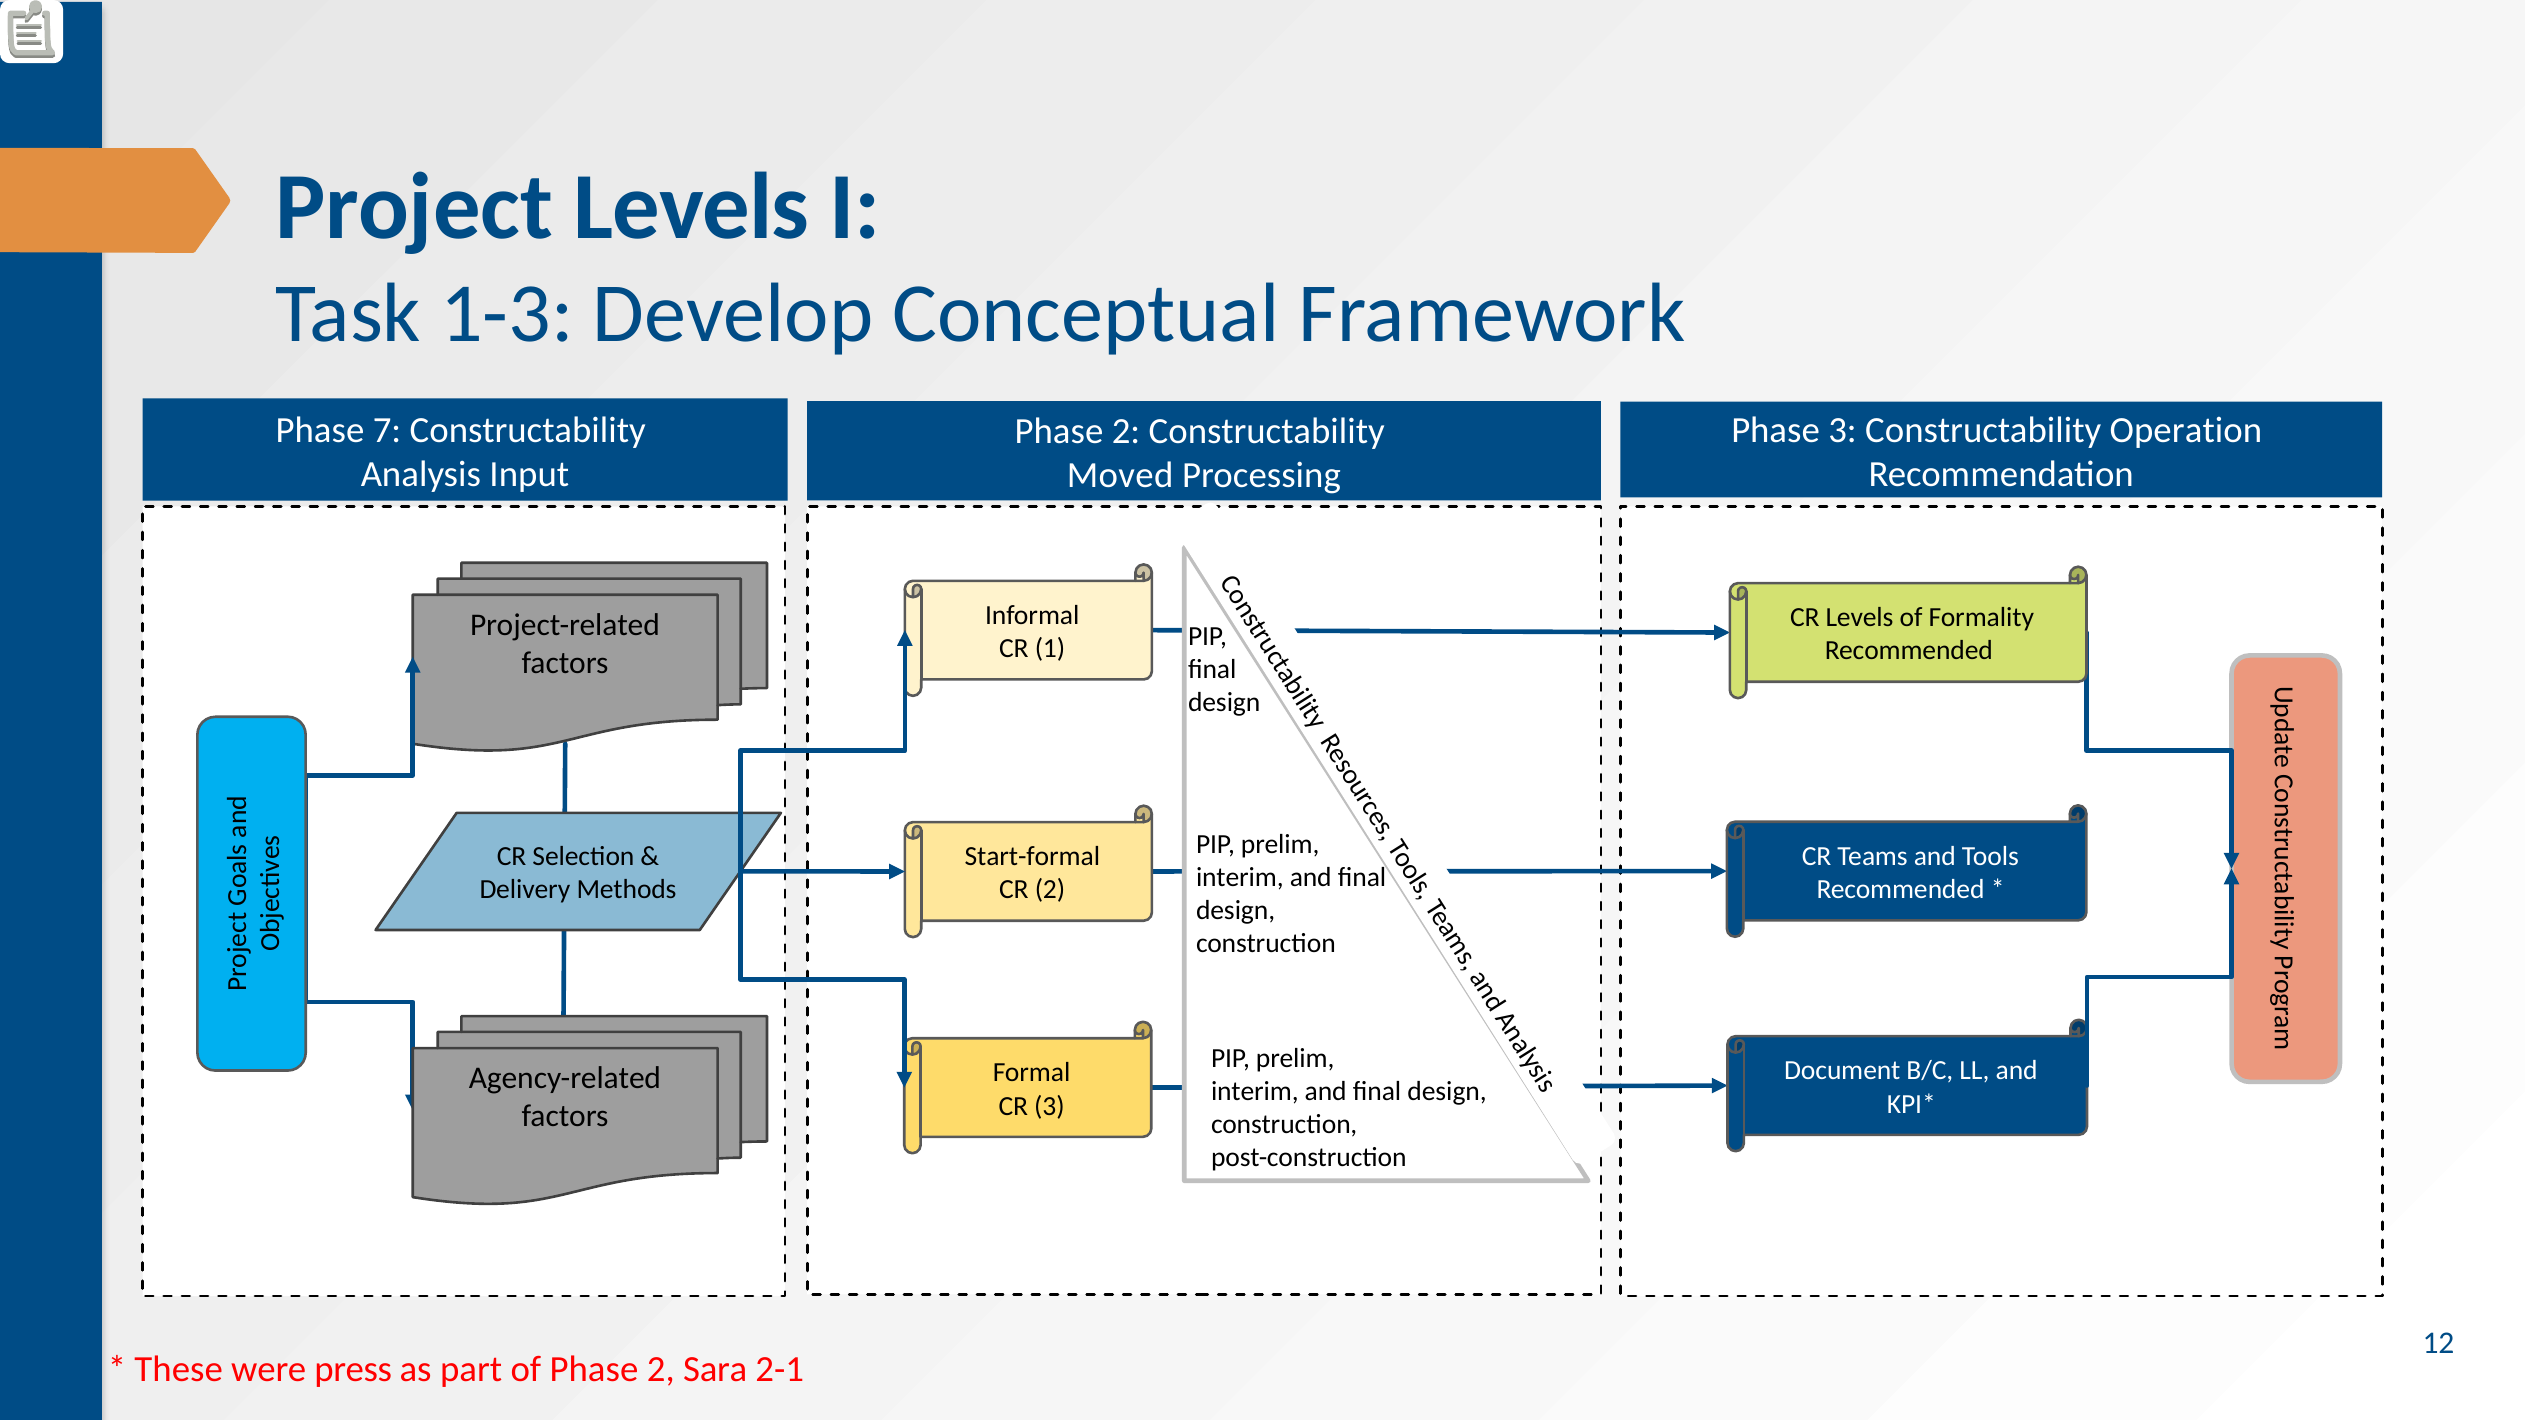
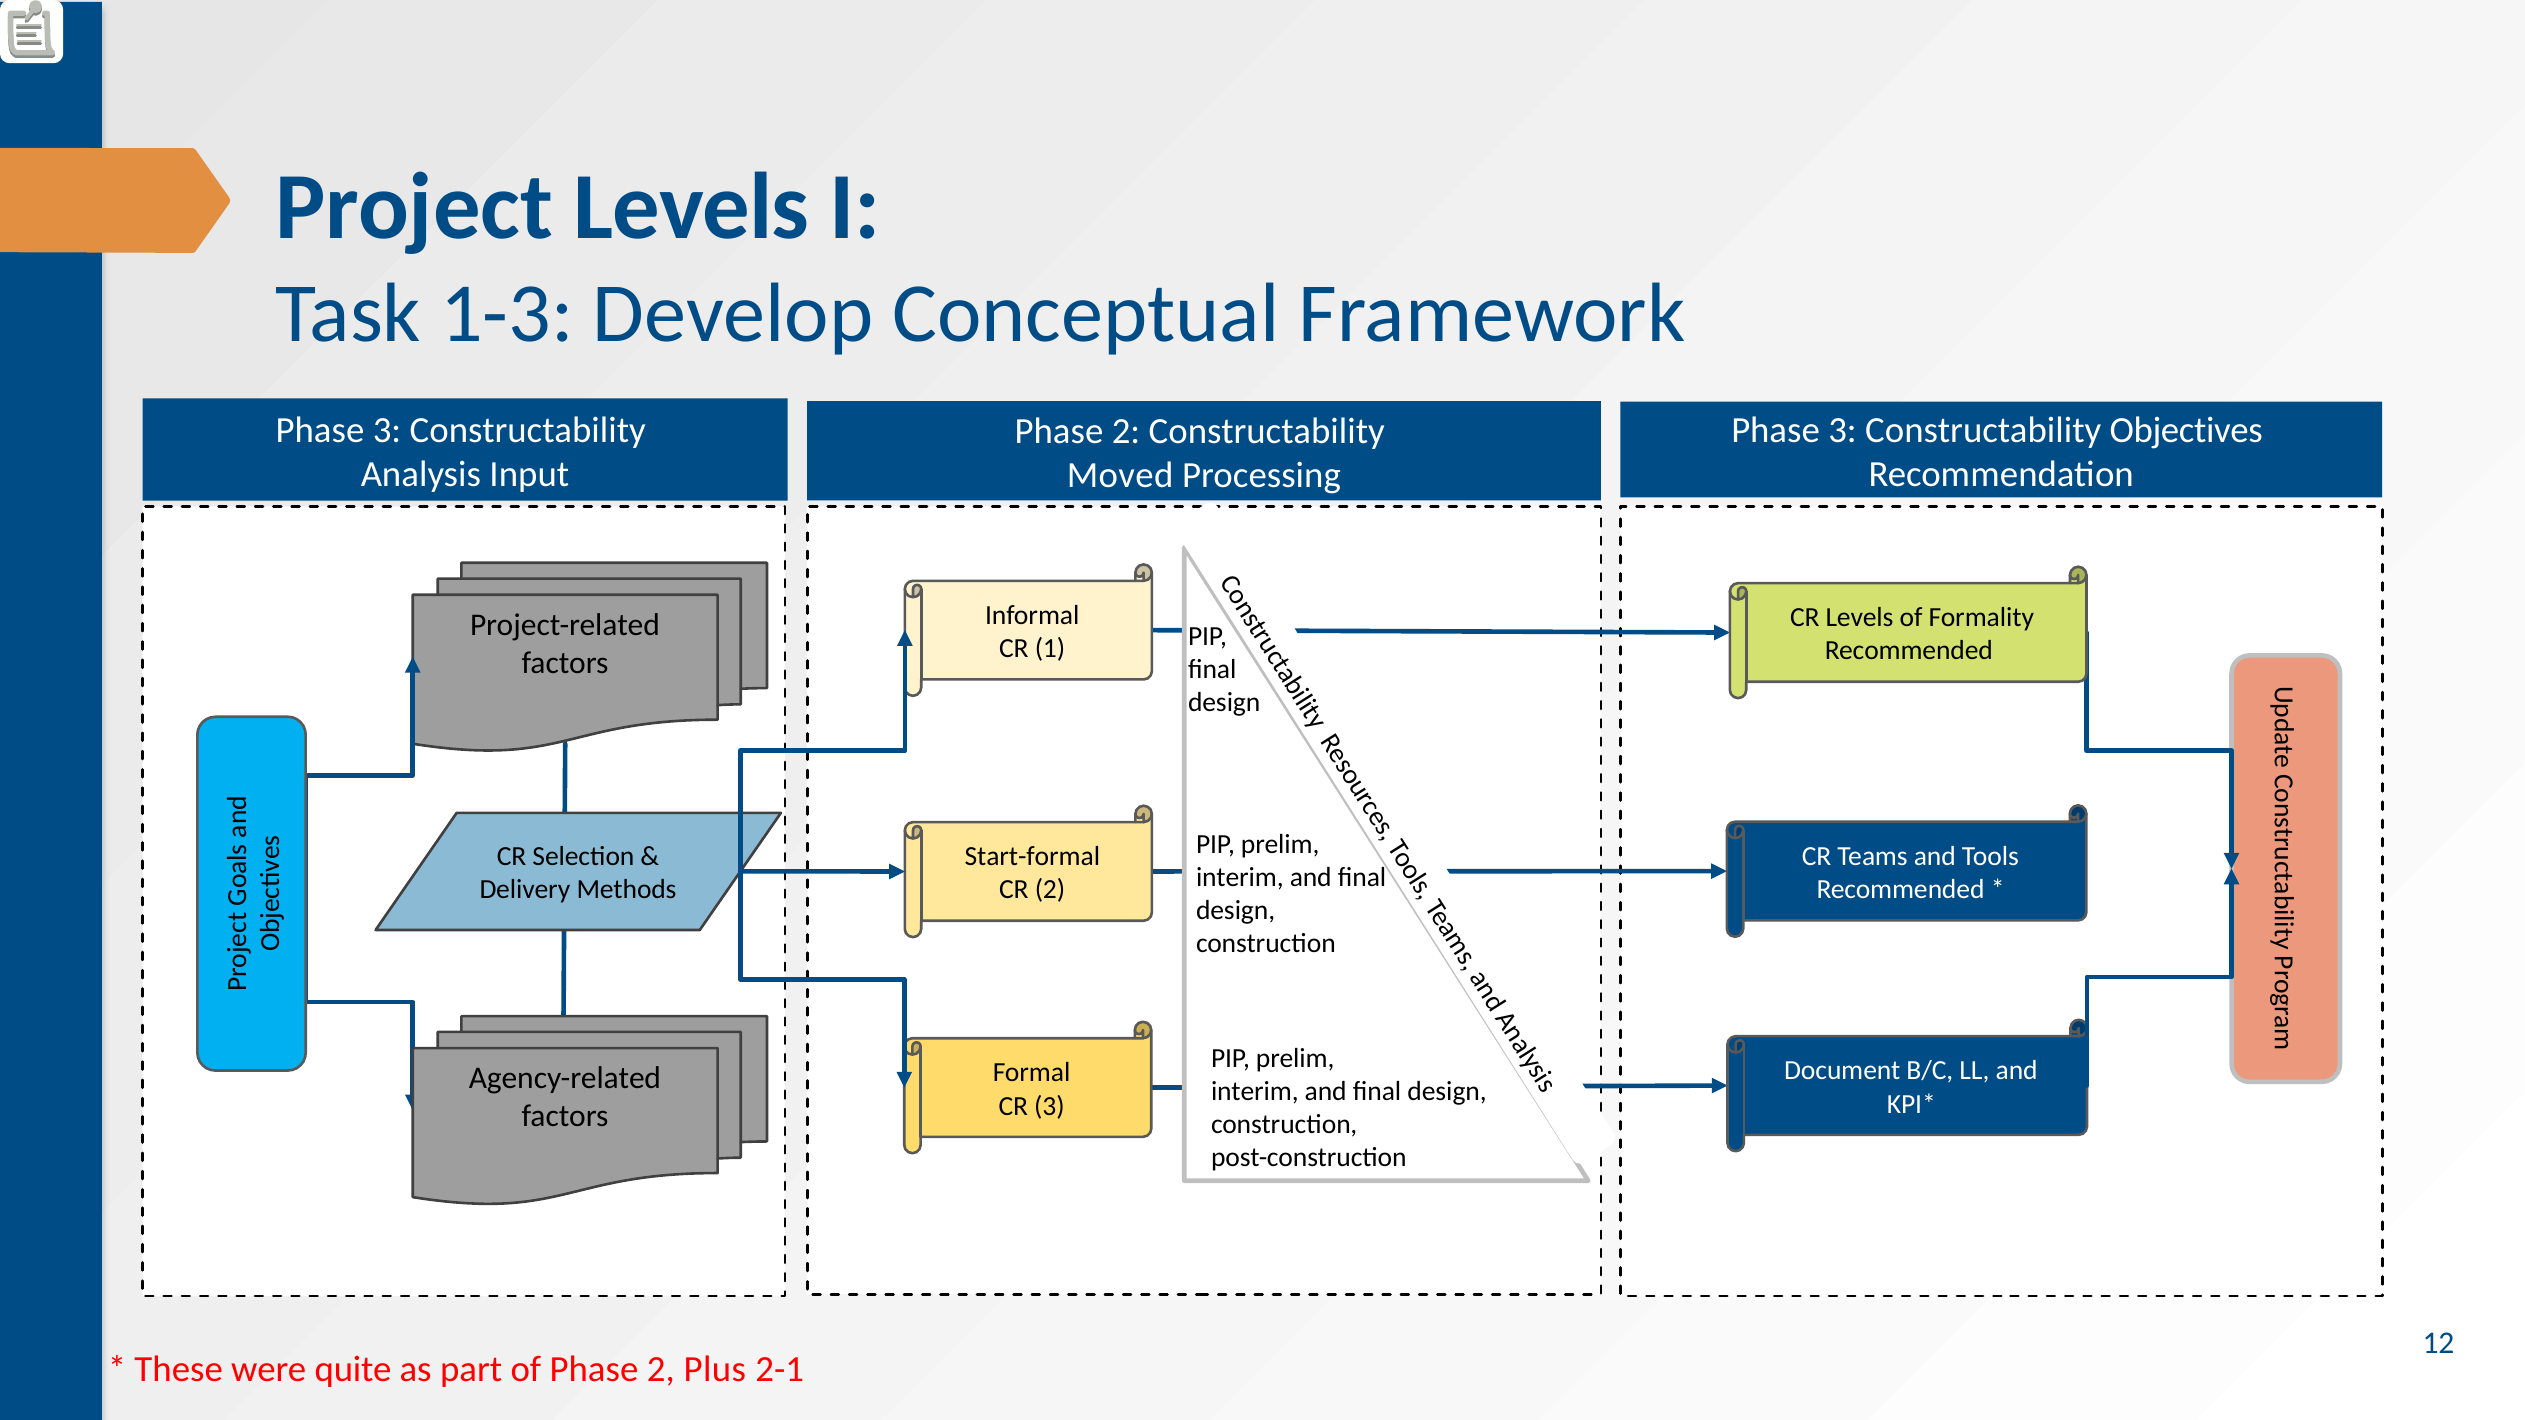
7 at (387, 430): 7 -> 3
Operation: Operation -> Objectives
press: press -> quite
Sara: Sara -> Plus
